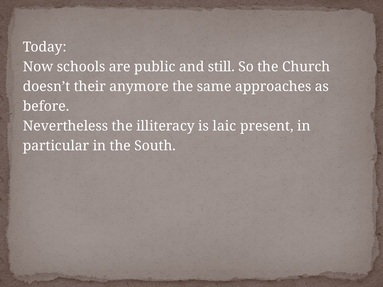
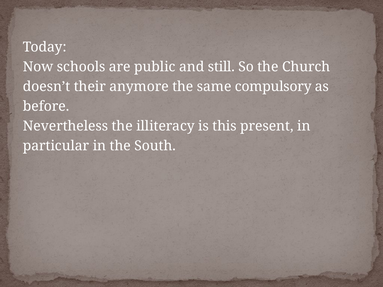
approaches: approaches -> compulsory
laic: laic -> this
